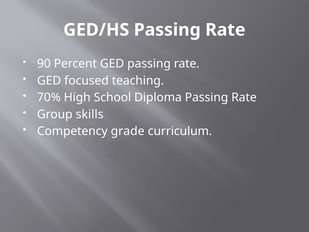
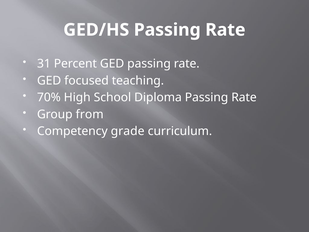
90: 90 -> 31
skills: skills -> from
